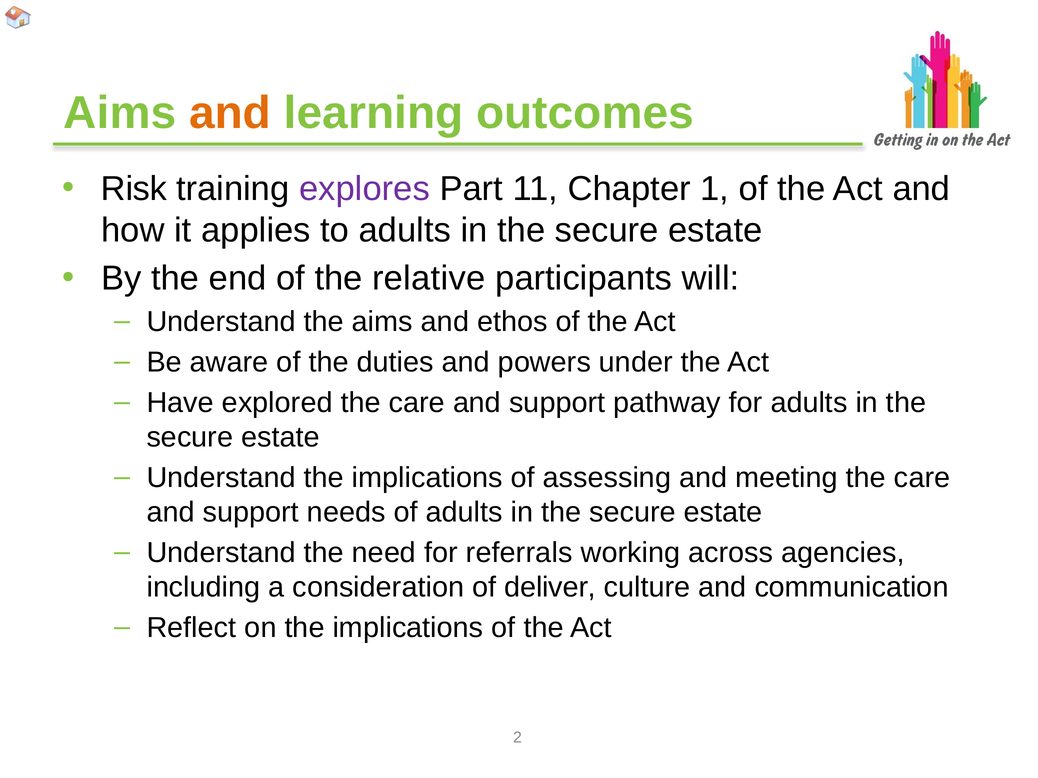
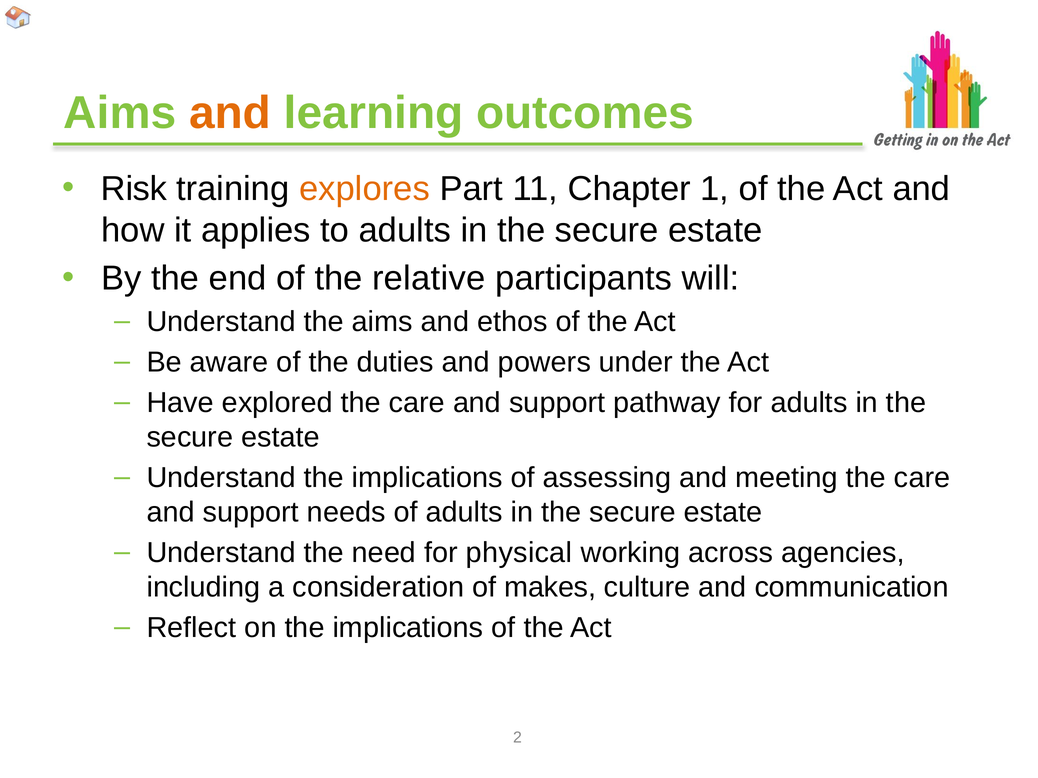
explores colour: purple -> orange
referrals: referrals -> physical
deliver: deliver -> makes
